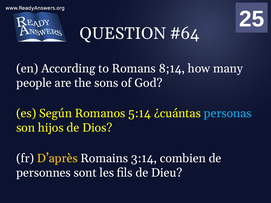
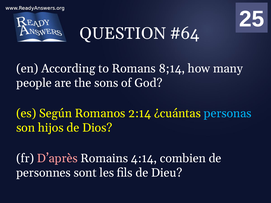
5:14: 5:14 -> 2:14
D’après colour: yellow -> pink
3:14: 3:14 -> 4:14
